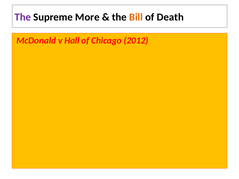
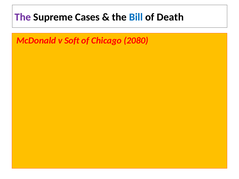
More: More -> Cases
Bill colour: orange -> blue
Hall: Hall -> Soft
2012: 2012 -> 2080
